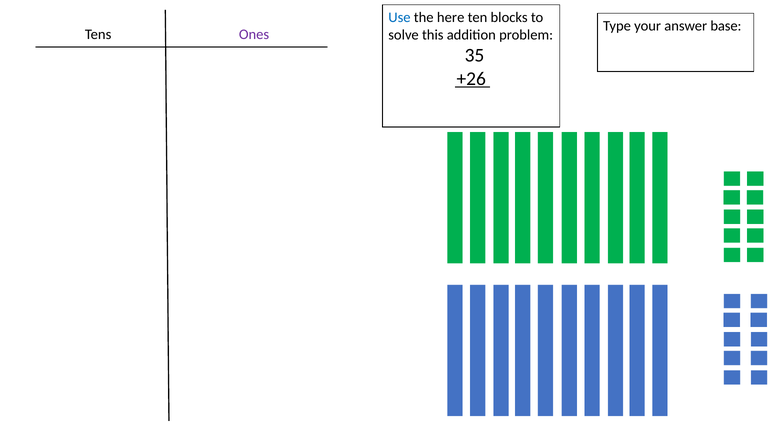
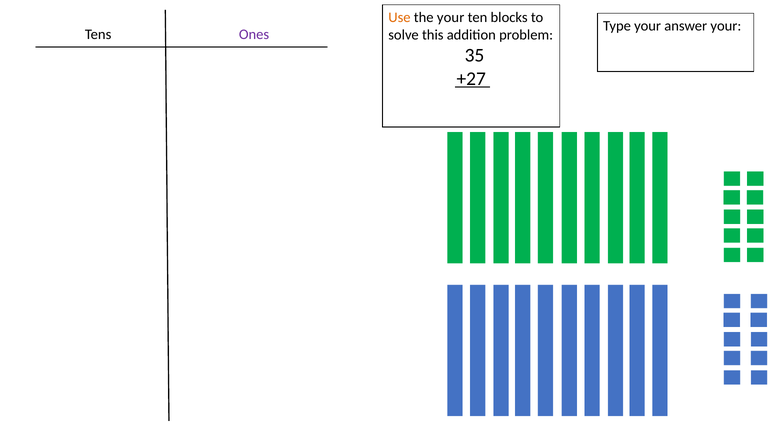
Use colour: blue -> orange
the here: here -> your
answer base: base -> your
+26: +26 -> +27
